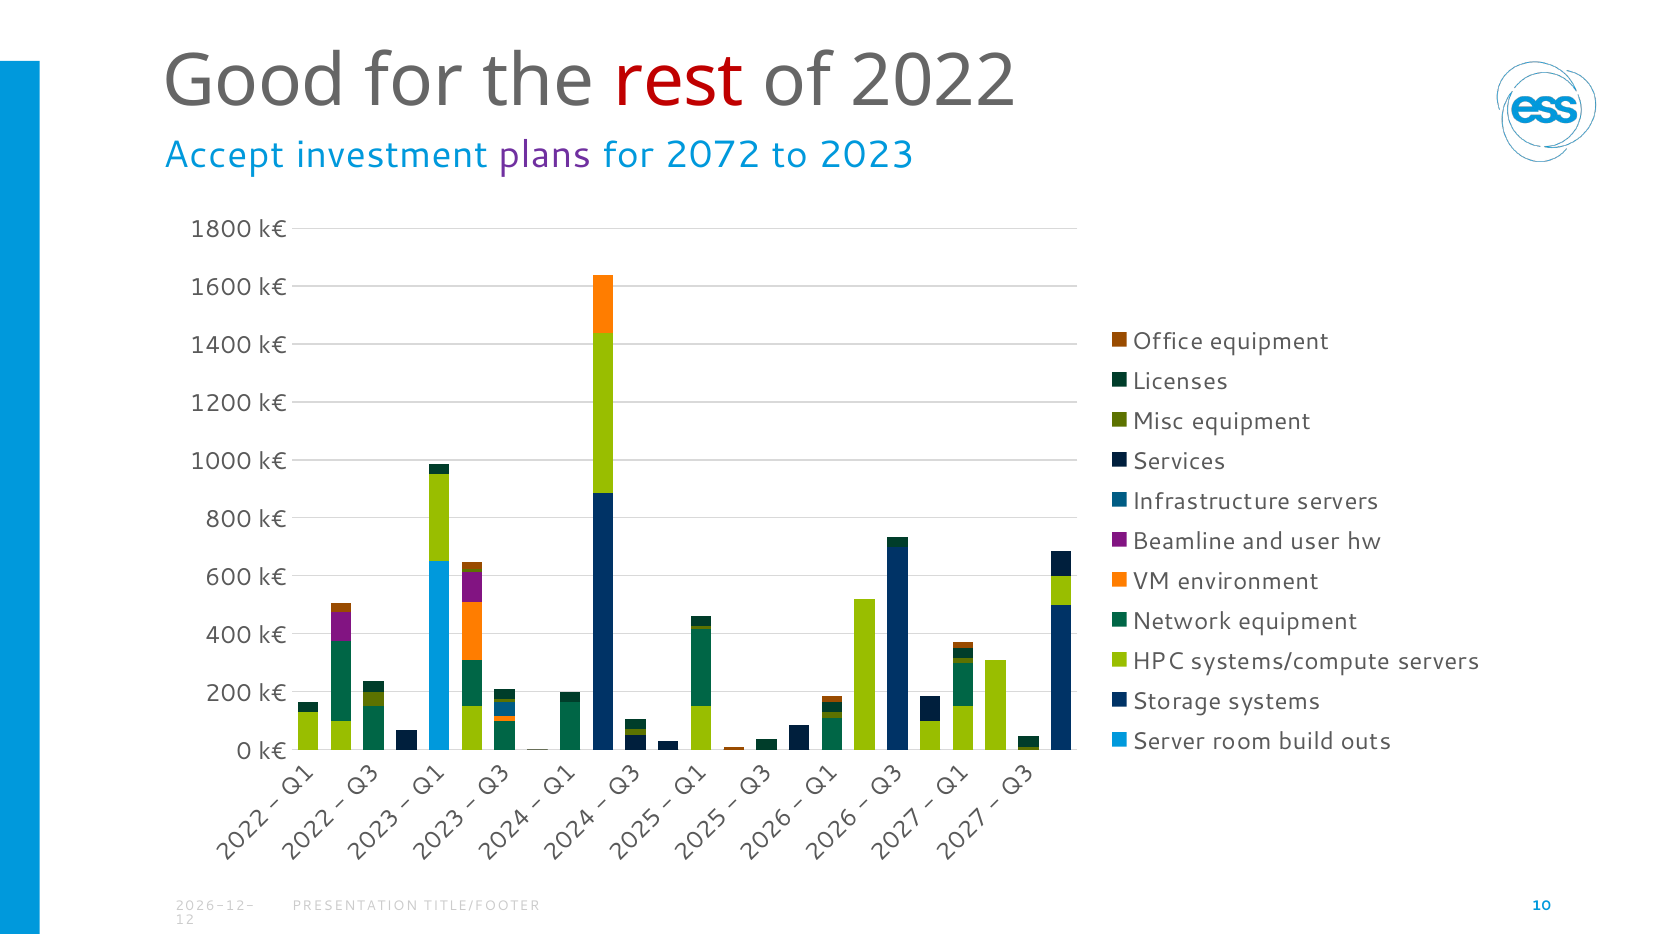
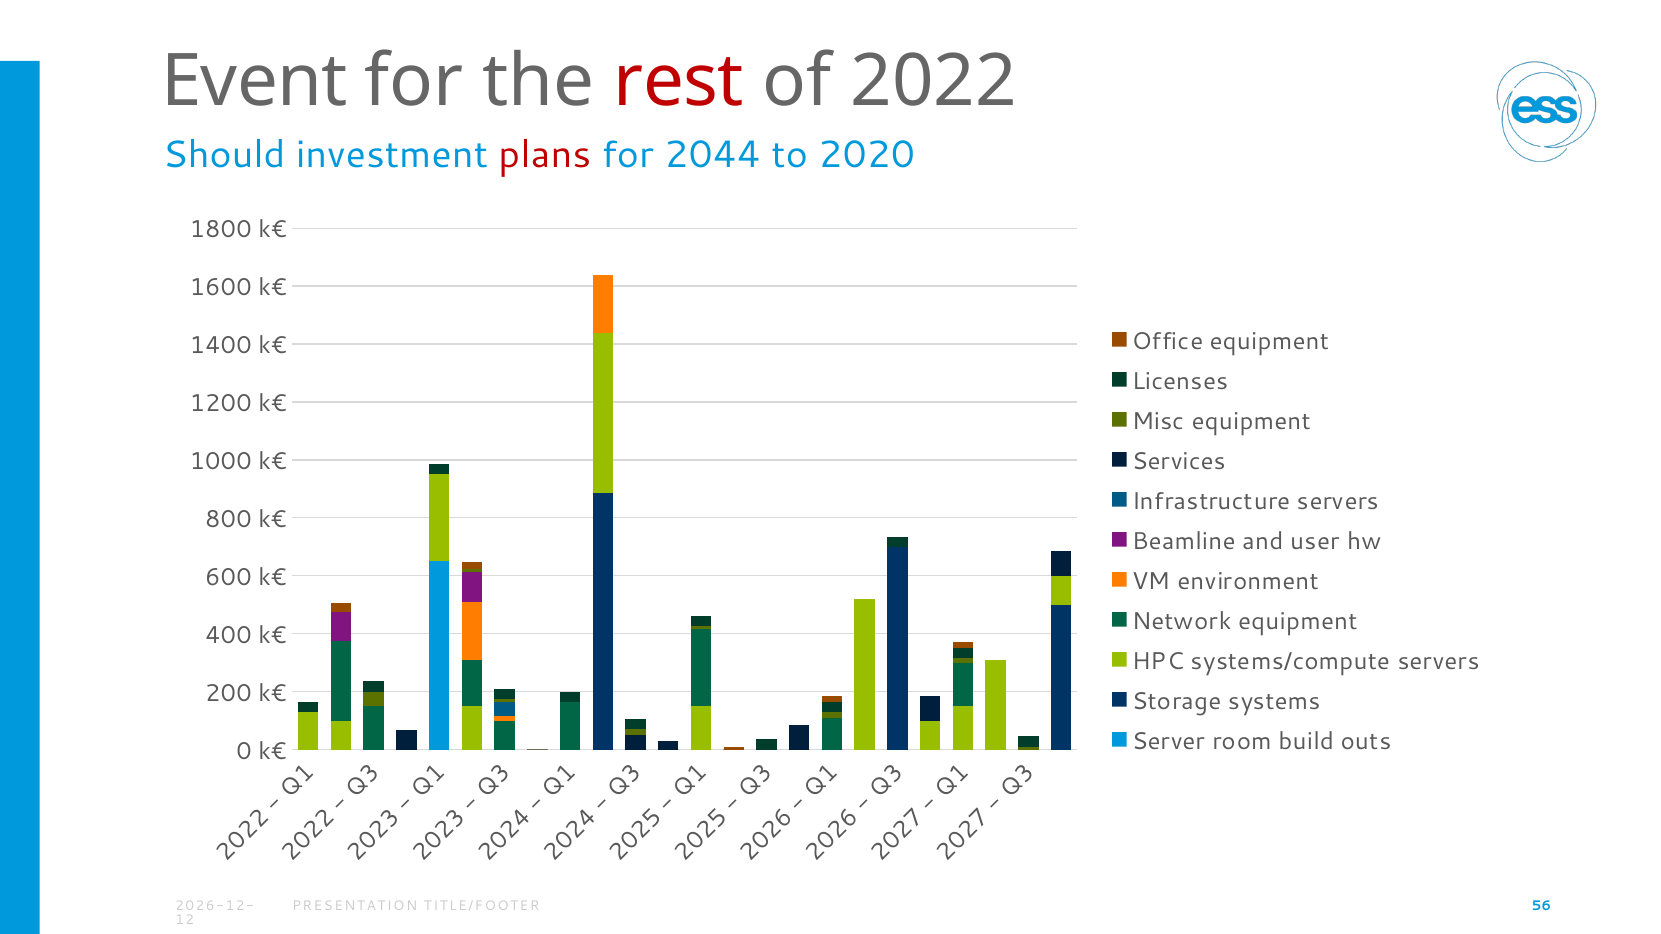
Good: Good -> Event
Accept: Accept -> Should
plans colour: purple -> red
2072: 2072 -> 2044
2023: 2023 -> 2020
10: 10 -> 56
